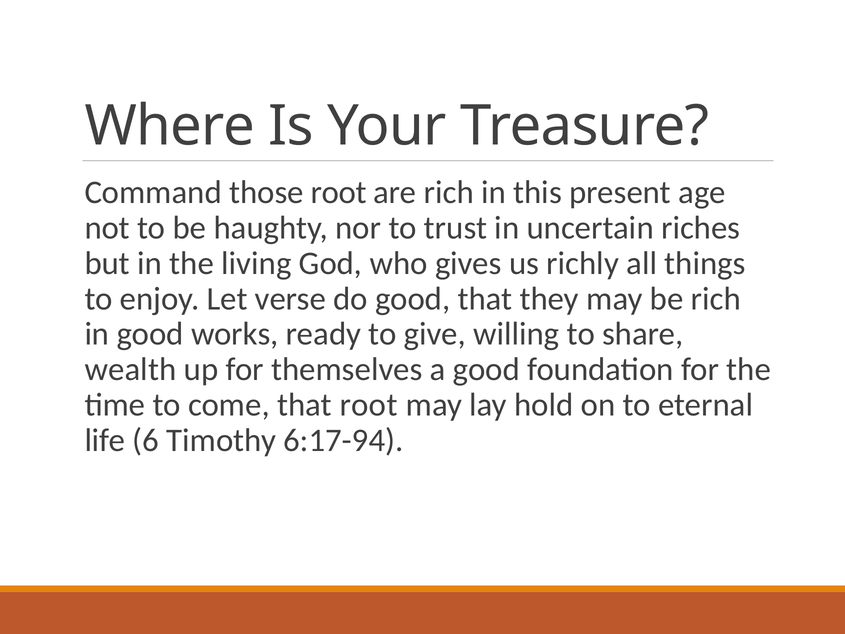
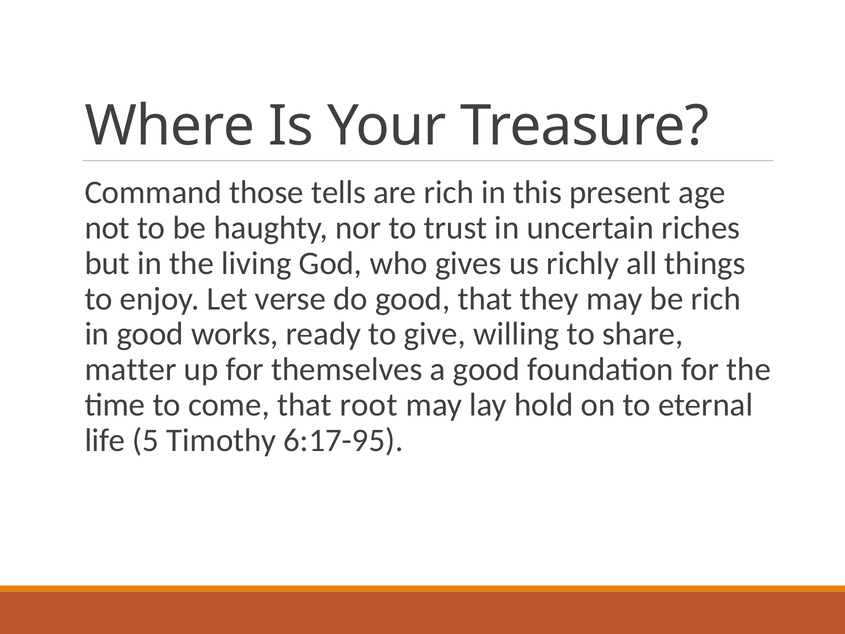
those root: root -> tells
wealth: wealth -> matter
6: 6 -> 5
6:17-94: 6:17-94 -> 6:17-95
